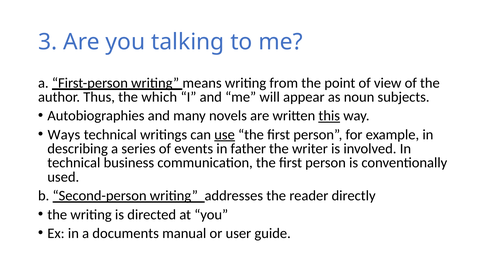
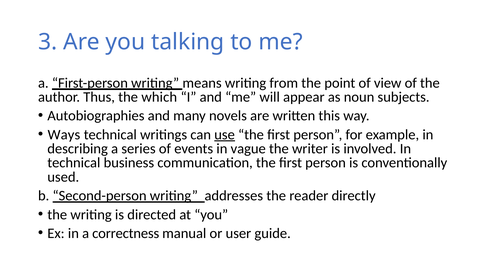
this underline: present -> none
father: father -> vague
documents: documents -> correctness
